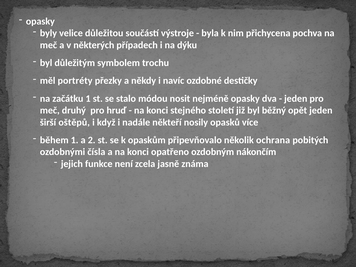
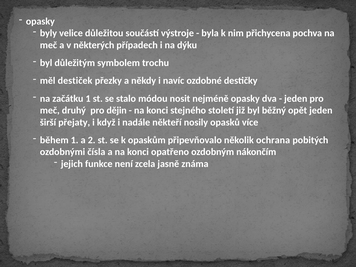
portréty: portréty -> destiček
hruď: hruď -> dějin
oštěpů: oštěpů -> přejaty
